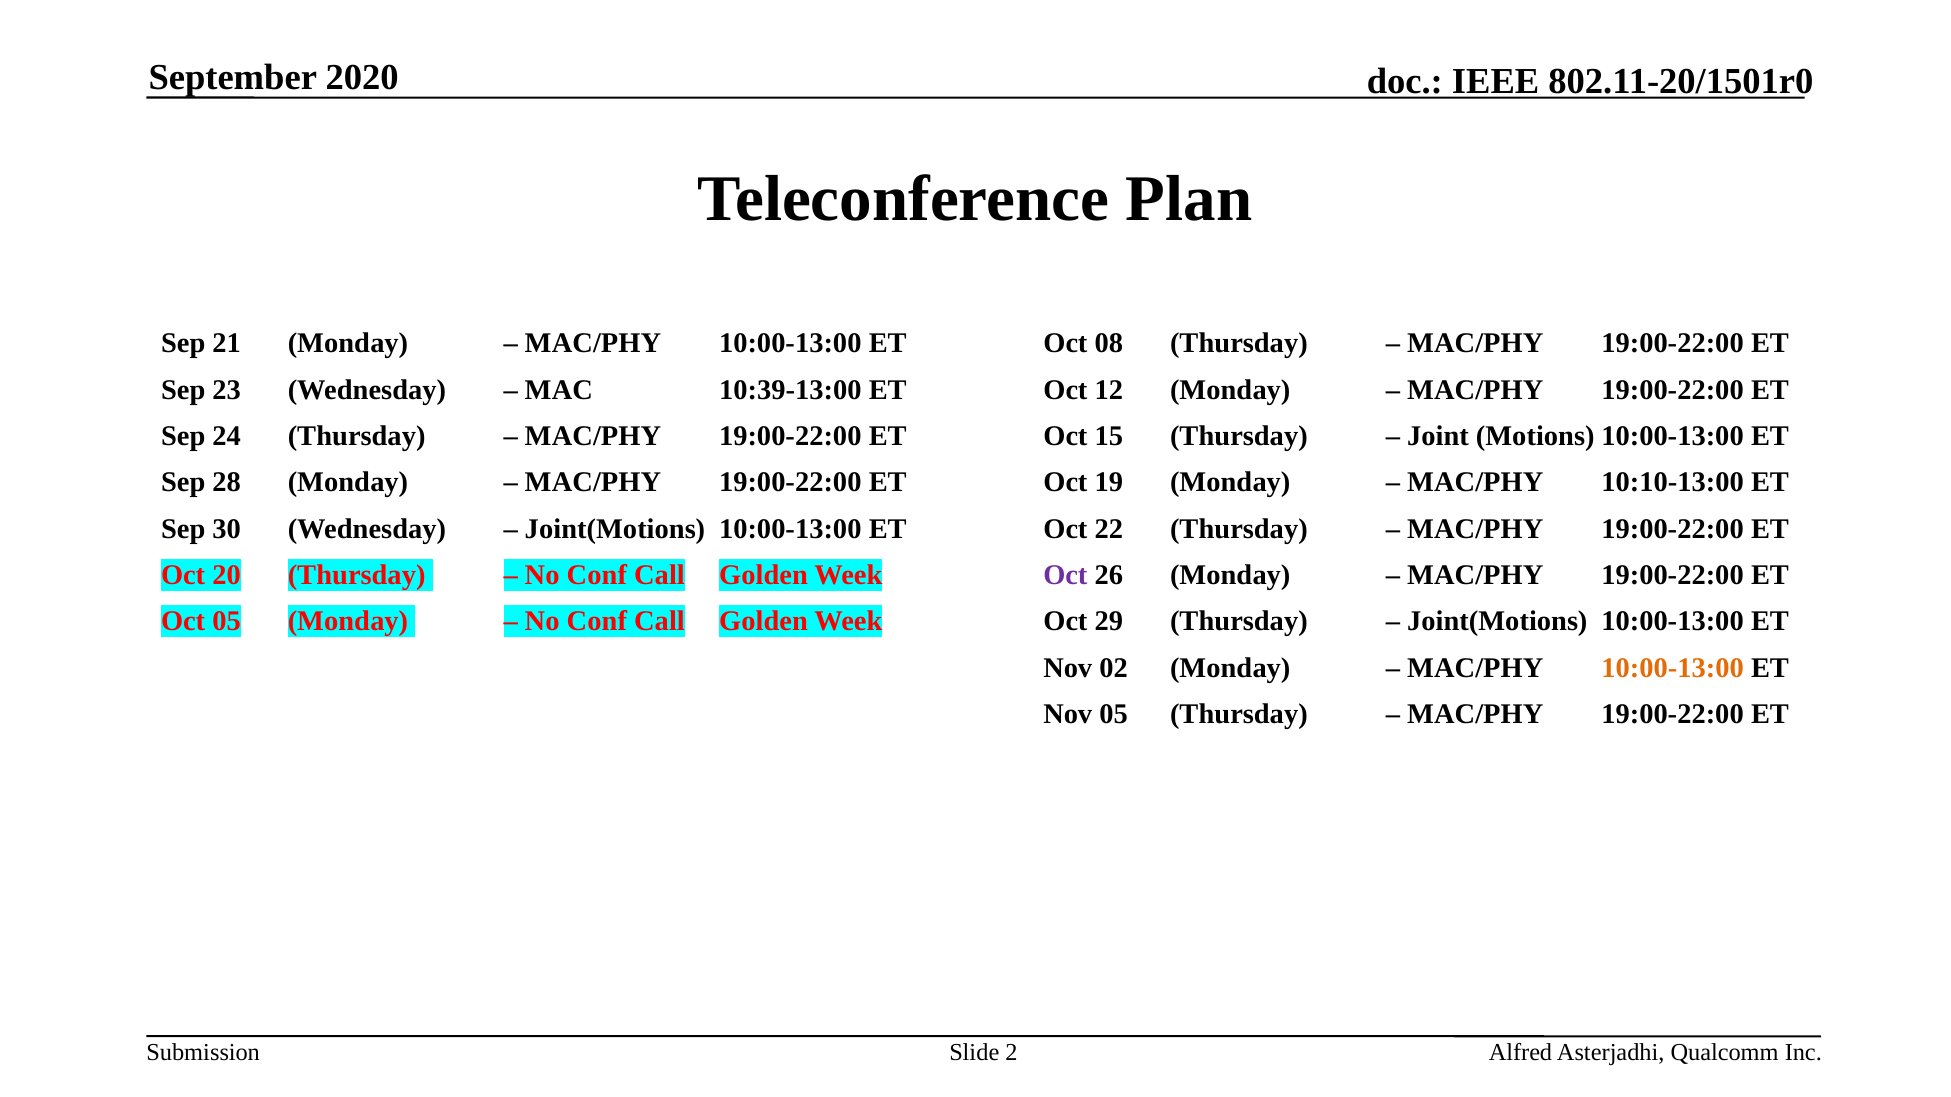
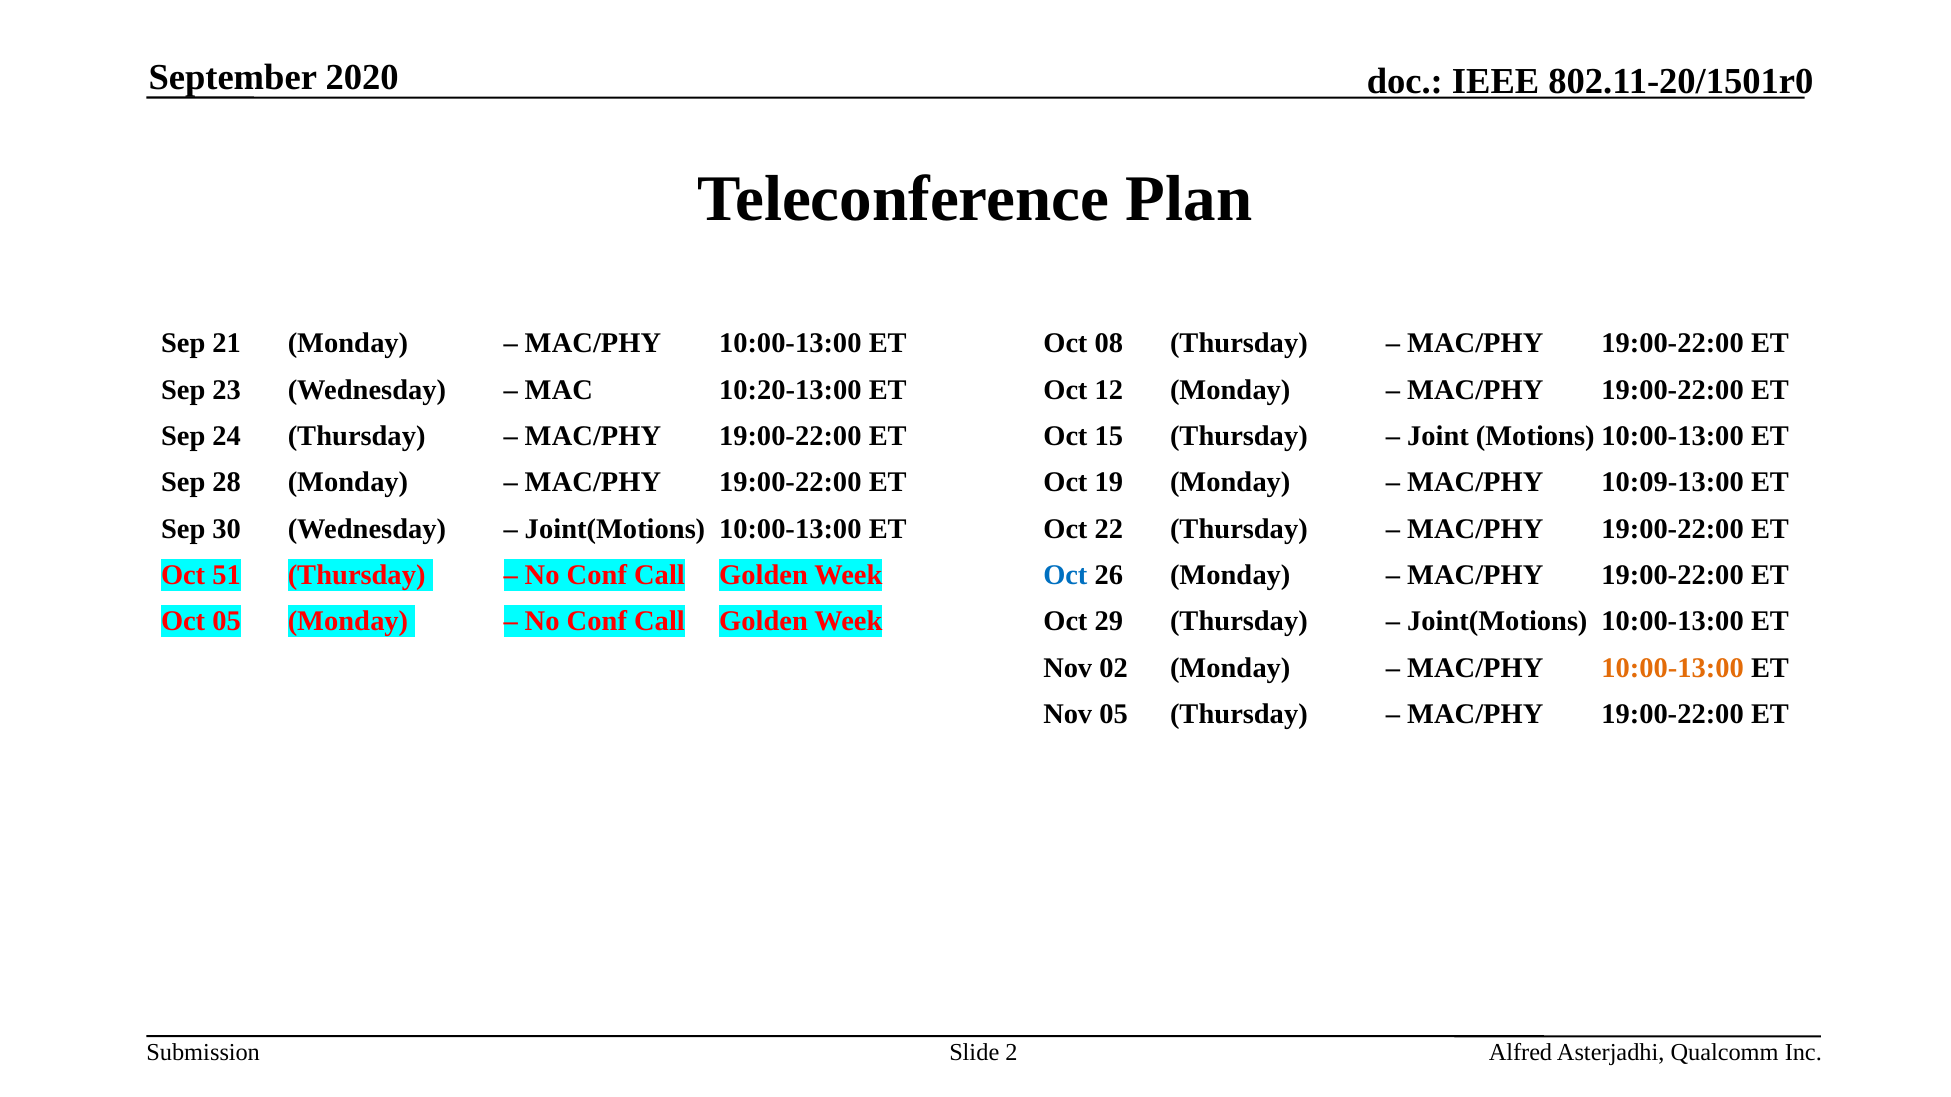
10:39-13:00: 10:39-13:00 -> 10:20-13:00
10:10-13:00: 10:10-13:00 -> 10:09-13:00
20: 20 -> 51
Oct at (1065, 575) colour: purple -> blue
